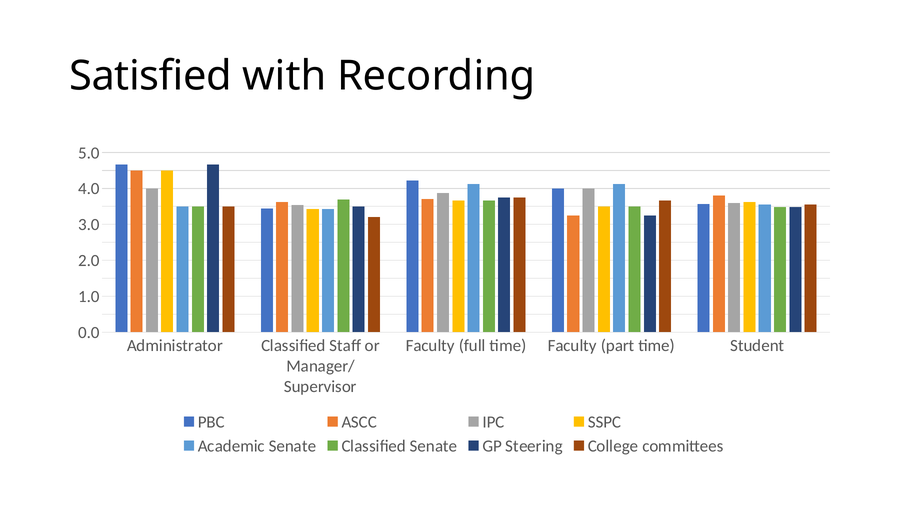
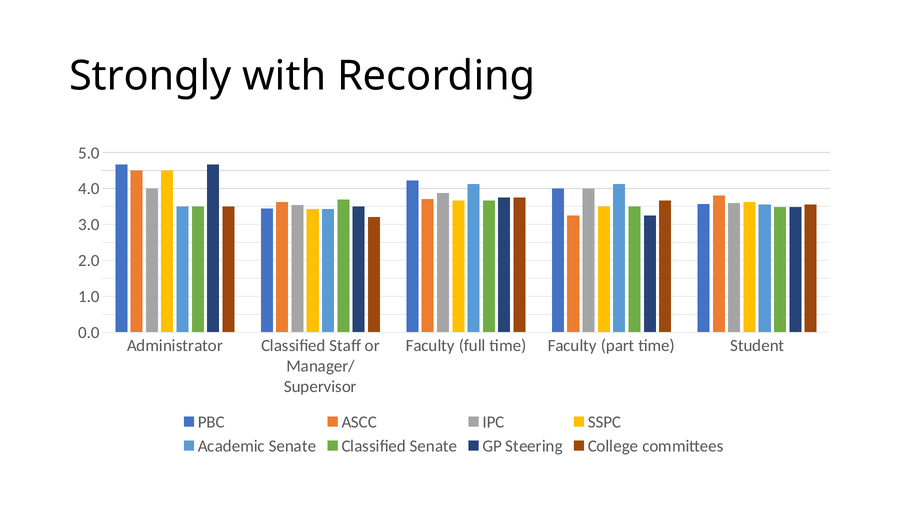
Satisfied: Satisfied -> Strongly
